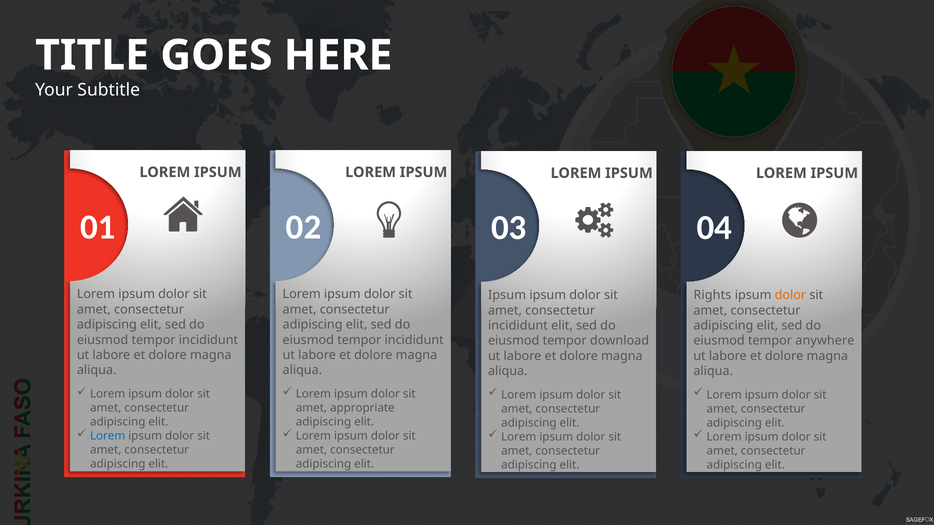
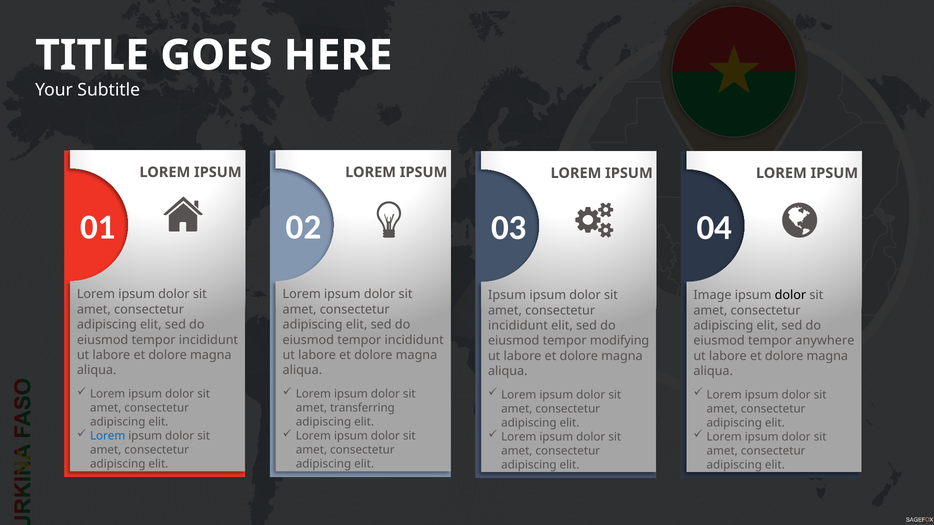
Rights: Rights -> Image
dolor at (790, 295) colour: orange -> black
download: download -> modifying
appropriate: appropriate -> transferring
